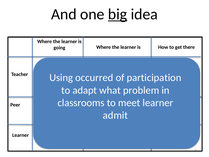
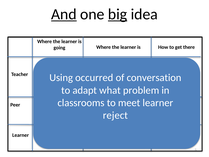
And underline: none -> present
participation: participation -> conversation
admit: admit -> reject
